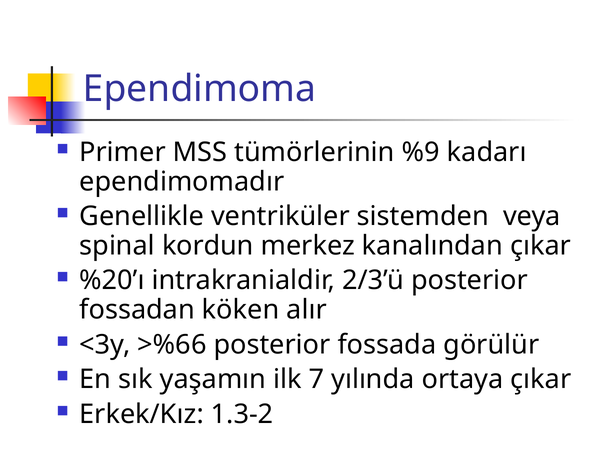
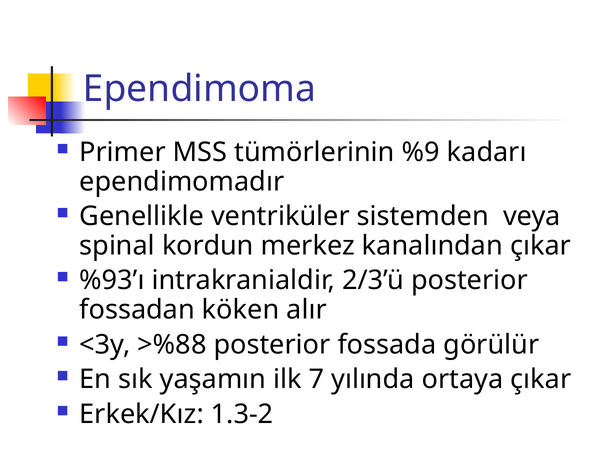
%20’ı: %20’ı -> %93’ı
>%66: >%66 -> >%88
